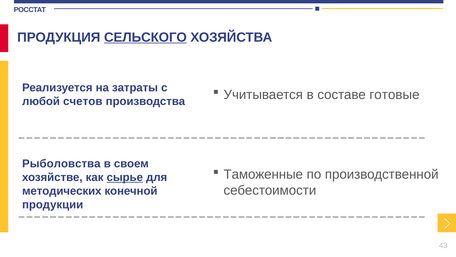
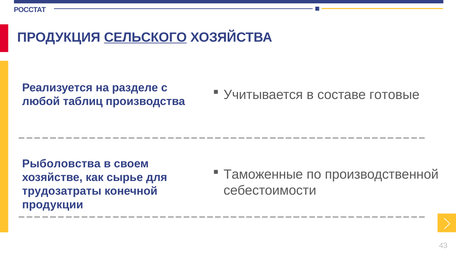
затраты: затраты -> разделе
счетов: счетов -> таблиц
сырье underline: present -> none
методических: методических -> трудозатраты
